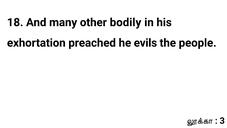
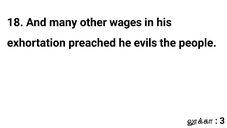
bodily: bodily -> wages
